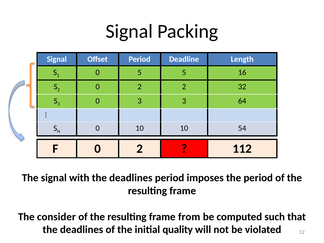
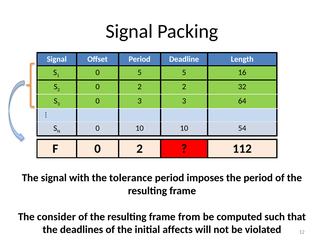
with the deadlines: deadlines -> tolerance
quality: quality -> affects
